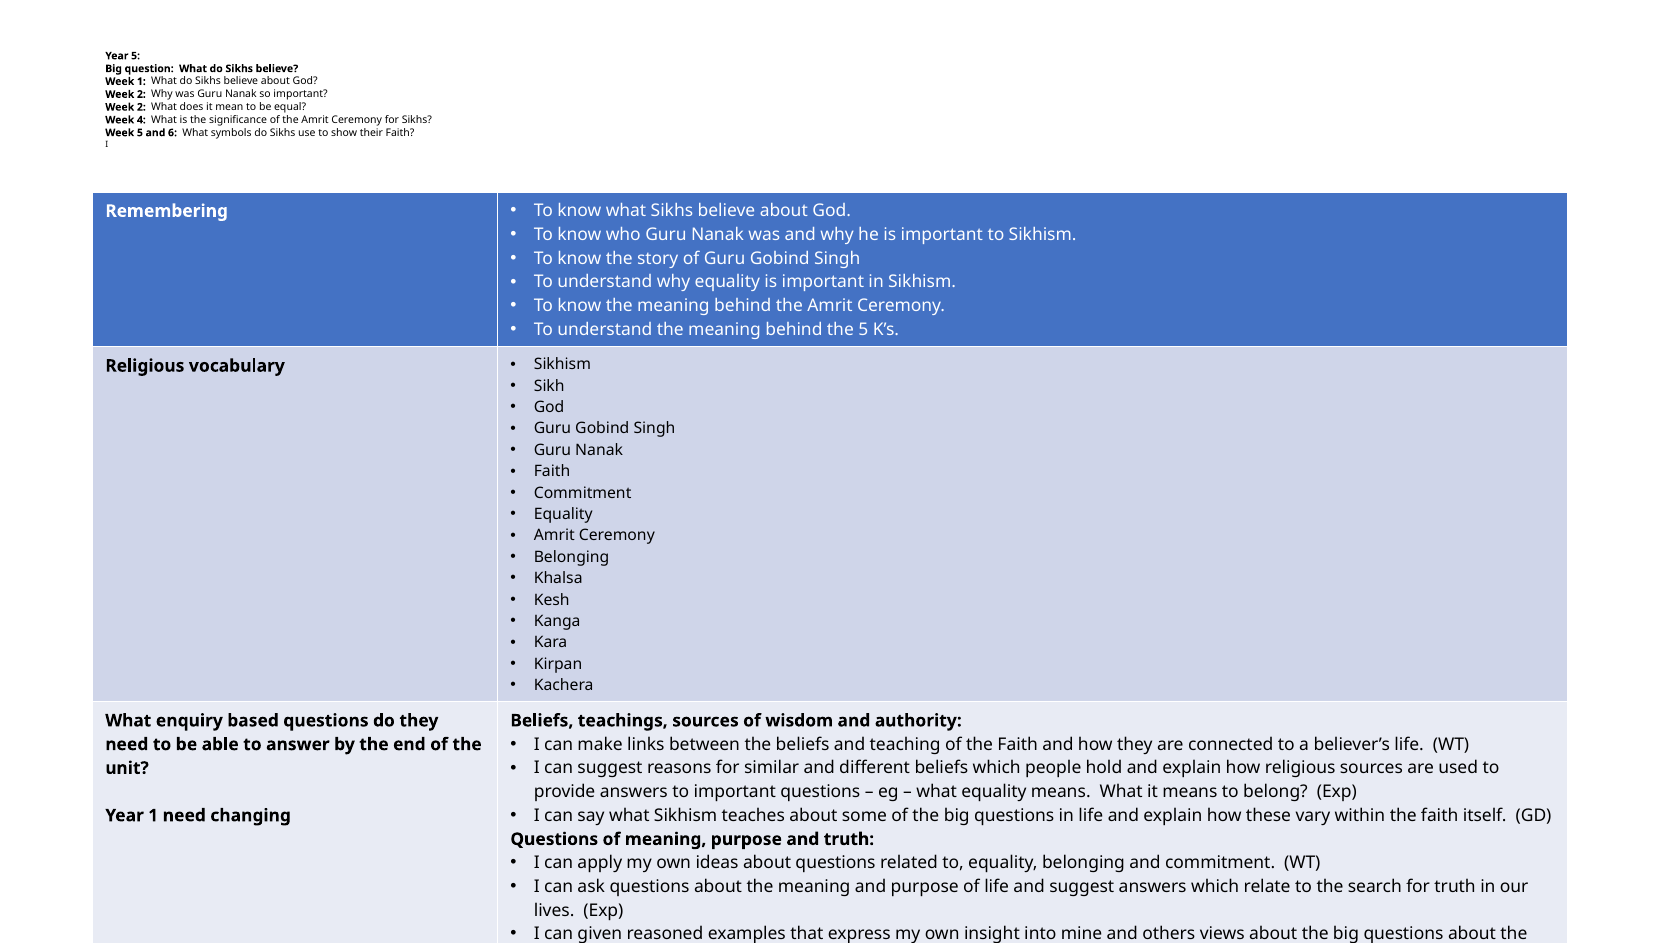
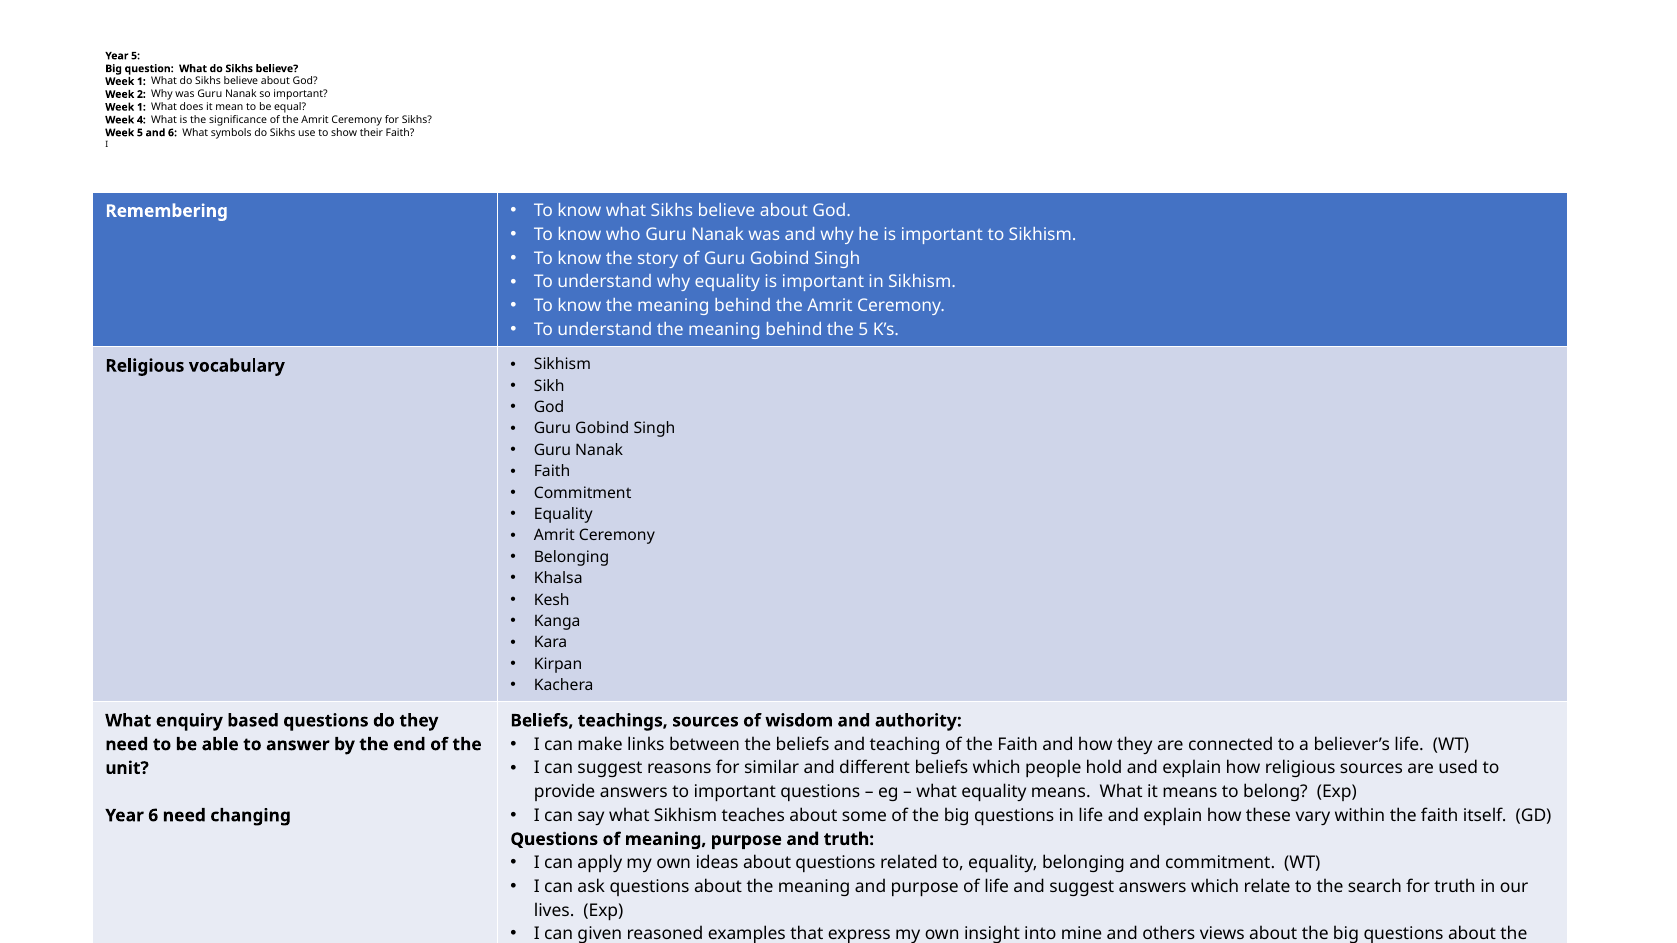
2 at (141, 107): 2 -> 1
Year 1: 1 -> 6
